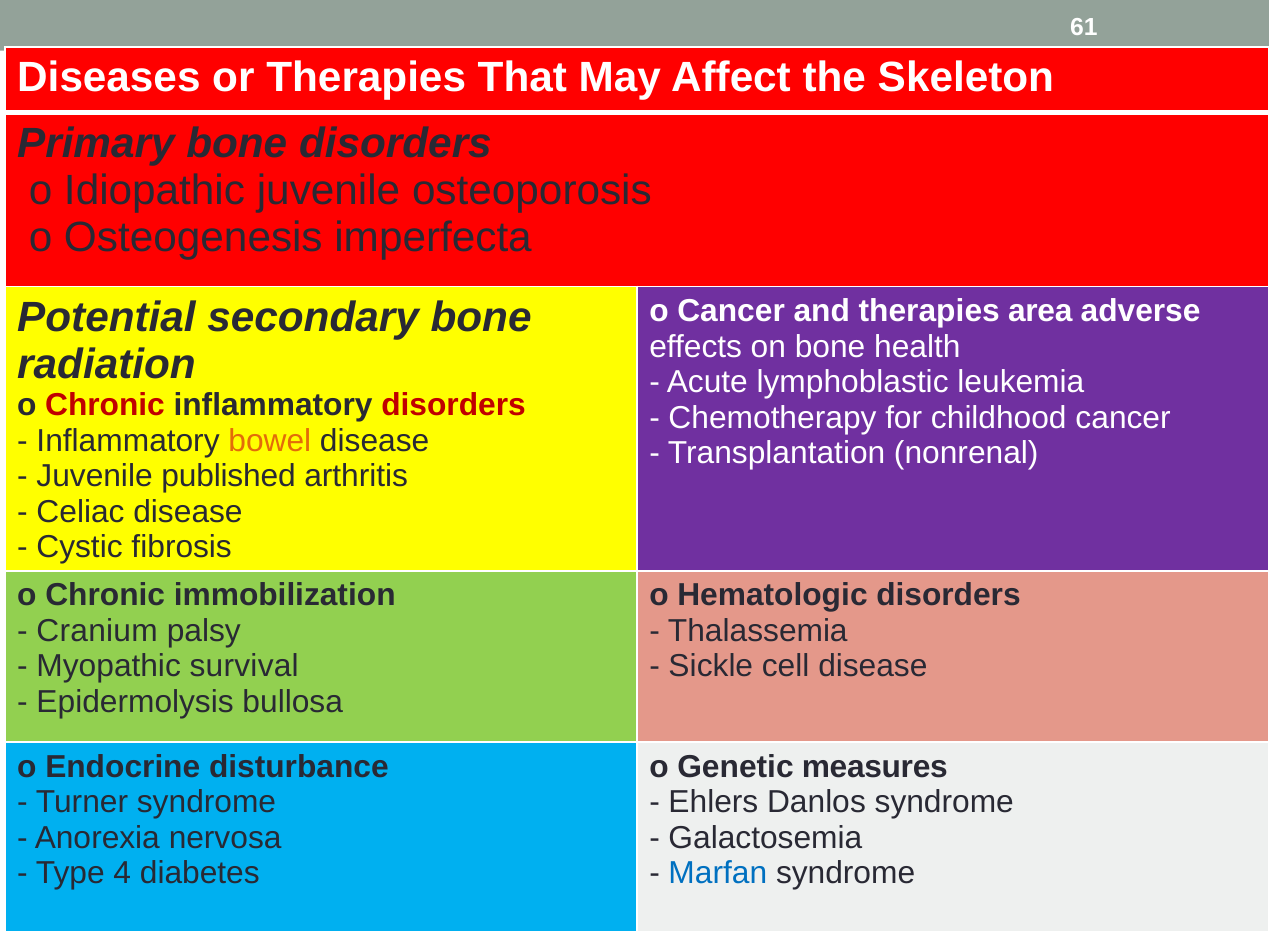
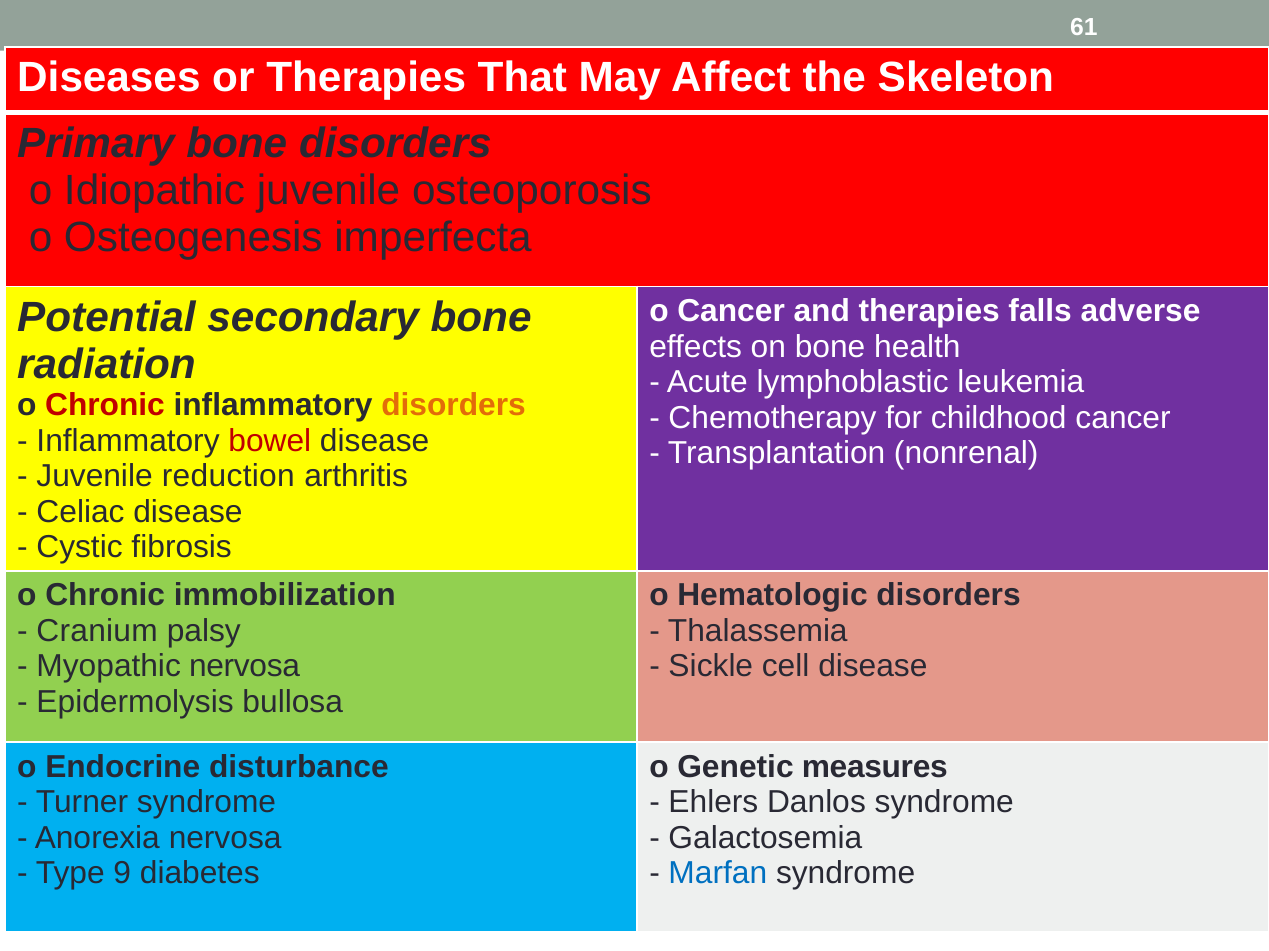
area: area -> falls
disorders at (454, 406) colour: red -> orange
bowel colour: orange -> red
published: published -> reduction
Myopathic survival: survival -> nervosa
4: 4 -> 9
